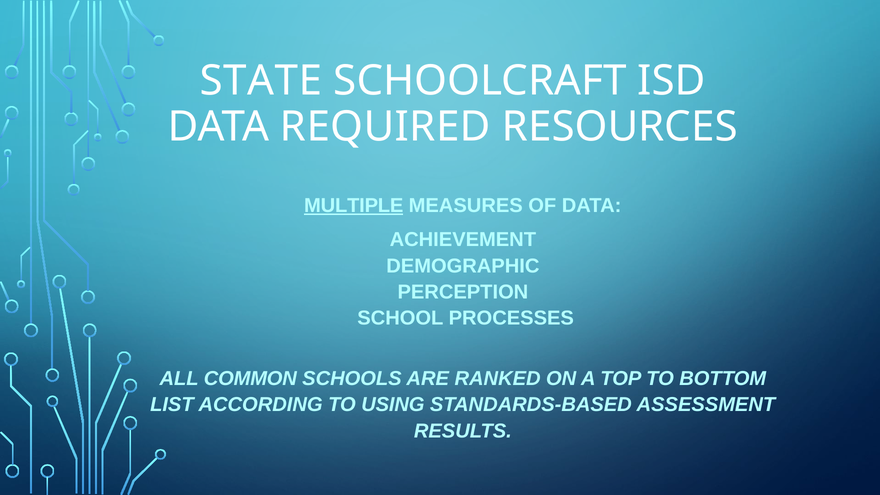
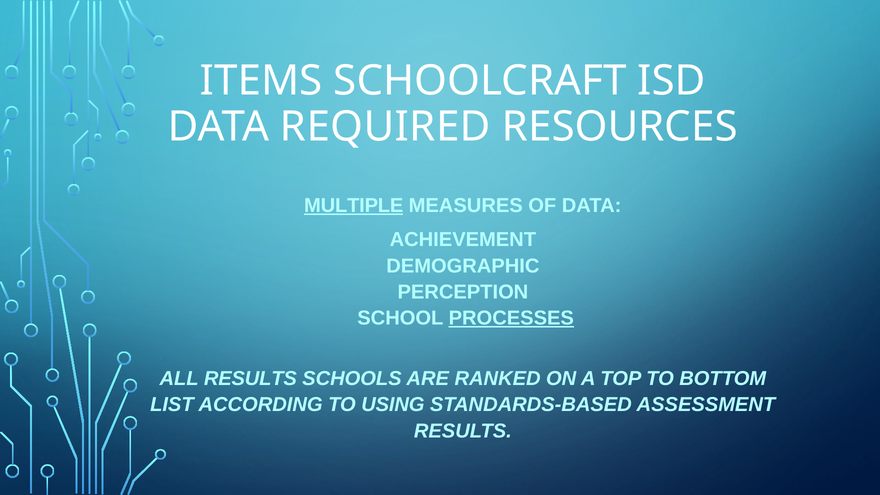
STATE: STATE -> ITEMS
PROCESSES underline: none -> present
ALL COMMON: COMMON -> RESULTS
